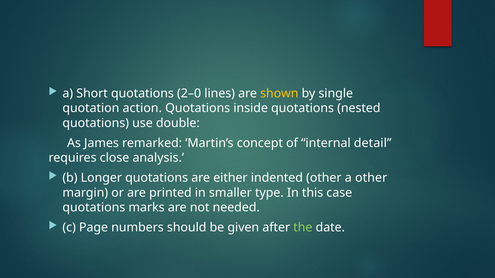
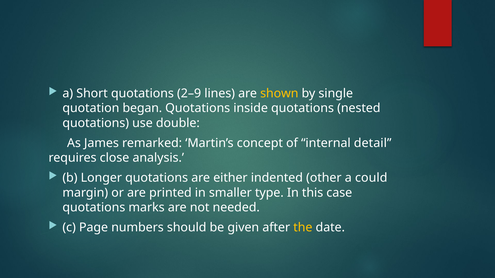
2–0: 2–0 -> 2–9
action: action -> began
a other: other -> could
the colour: light green -> yellow
